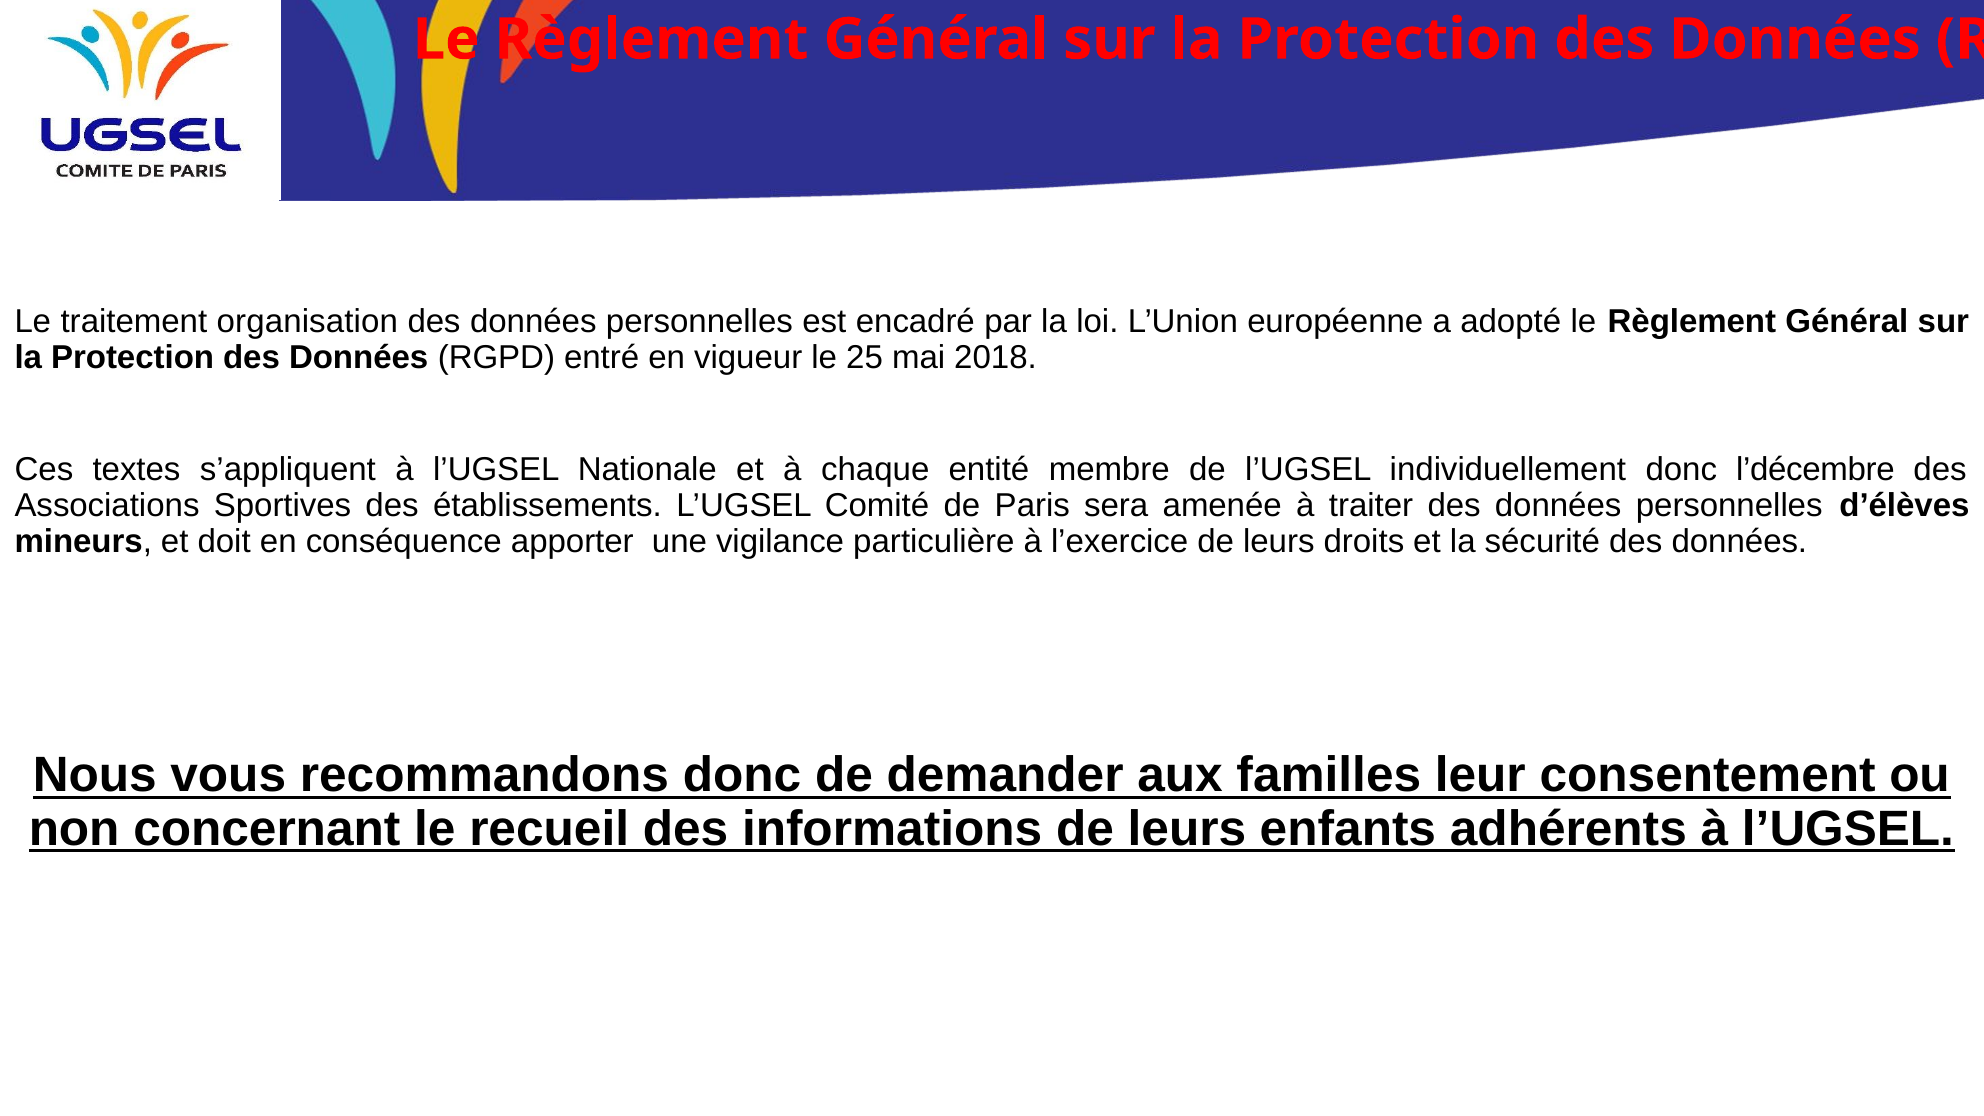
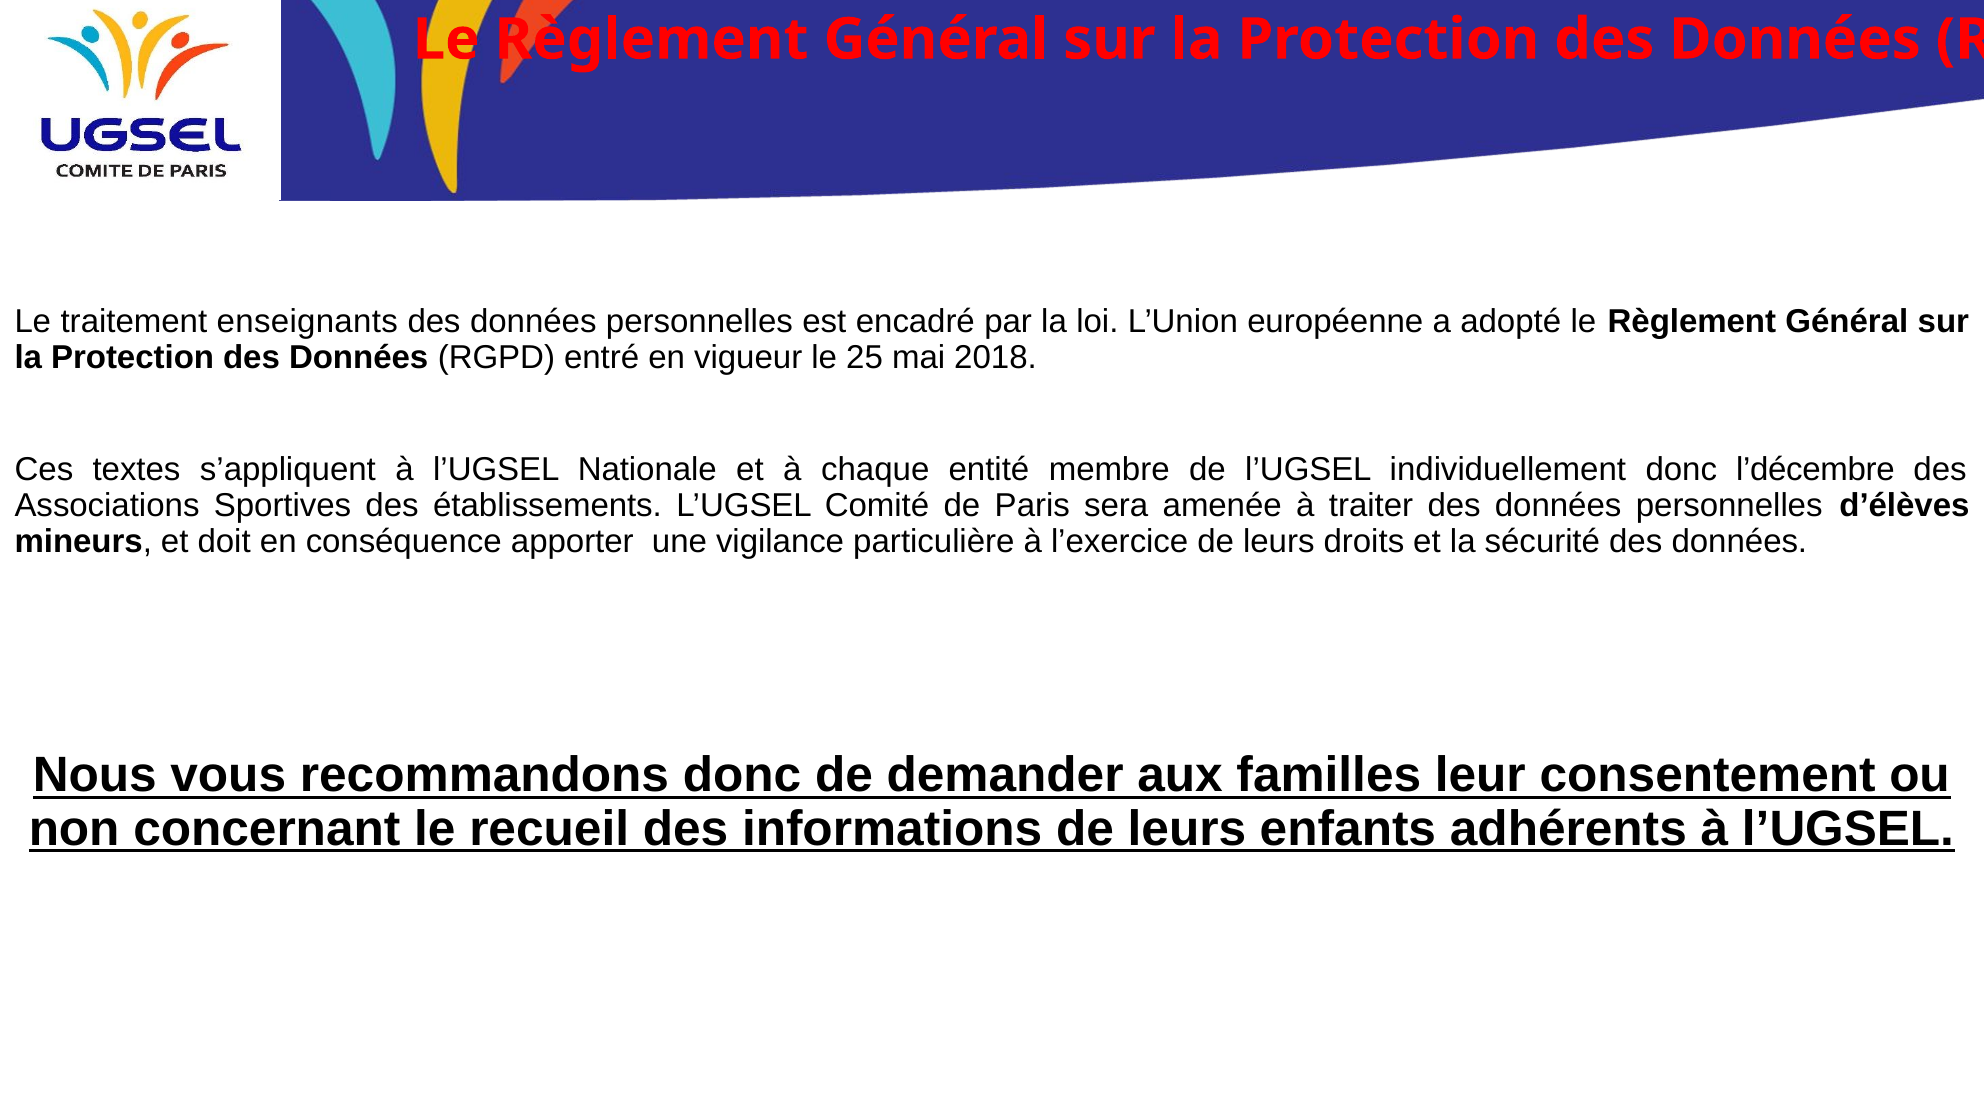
organisation: organisation -> enseignants
